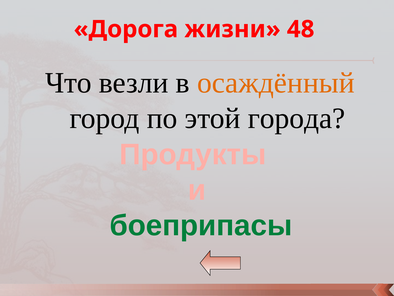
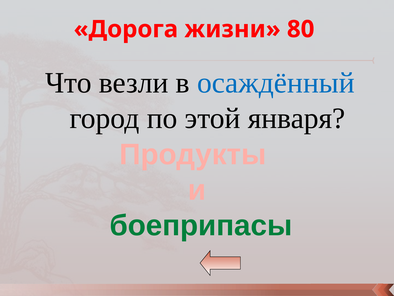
48: 48 -> 80
осаждённый colour: orange -> blue
города: города -> января
